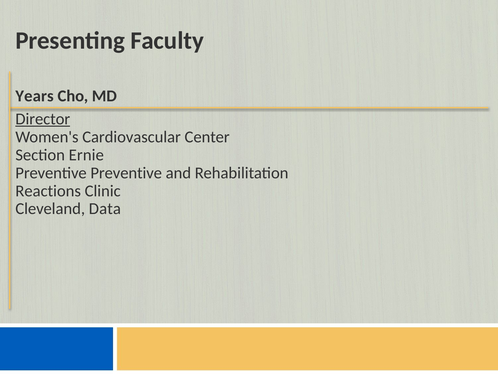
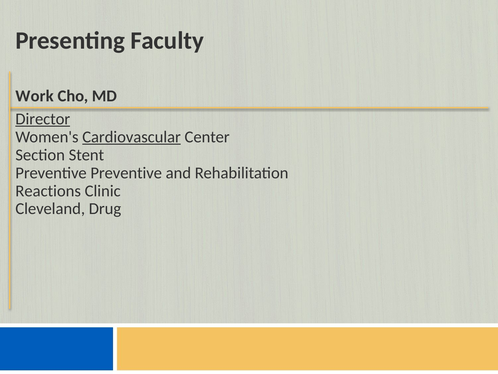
Years: Years -> Work
Cardiovascular underline: none -> present
Ernie: Ernie -> Stent
Data: Data -> Drug
